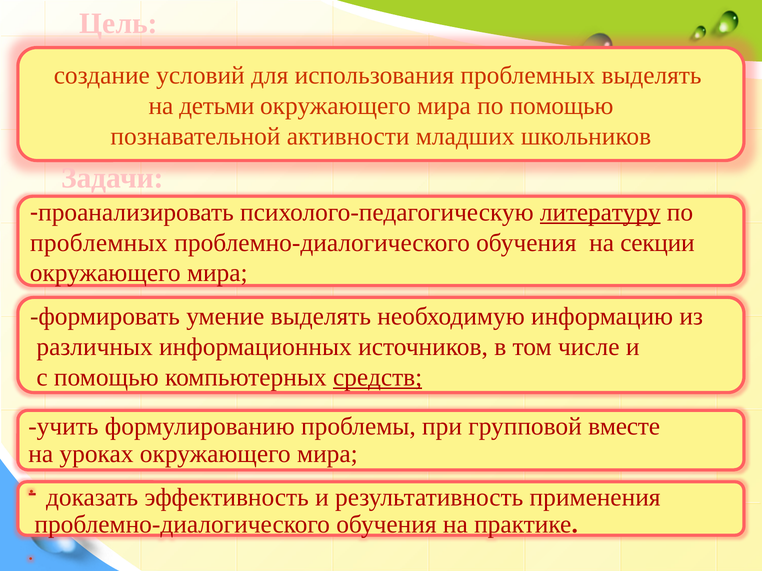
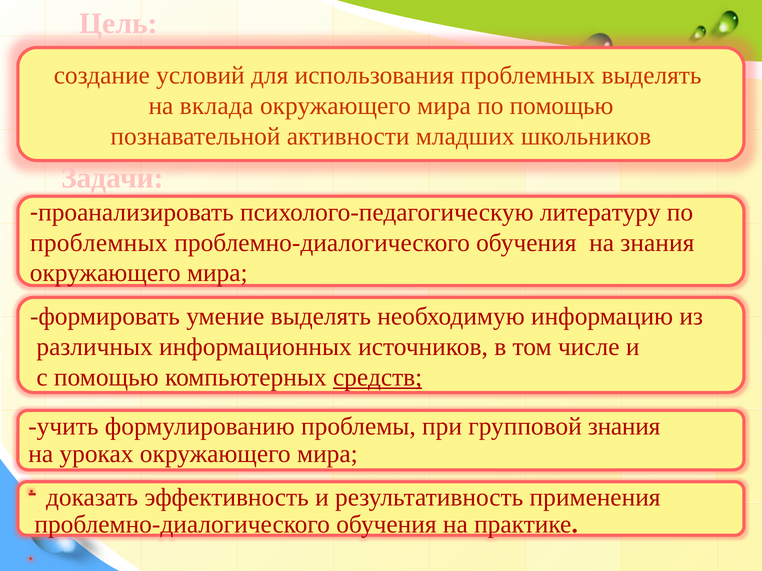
детьми: детьми -> вклада
литературу underline: present -> none
на секции: секции -> знания
групповой вместе: вместе -> знания
